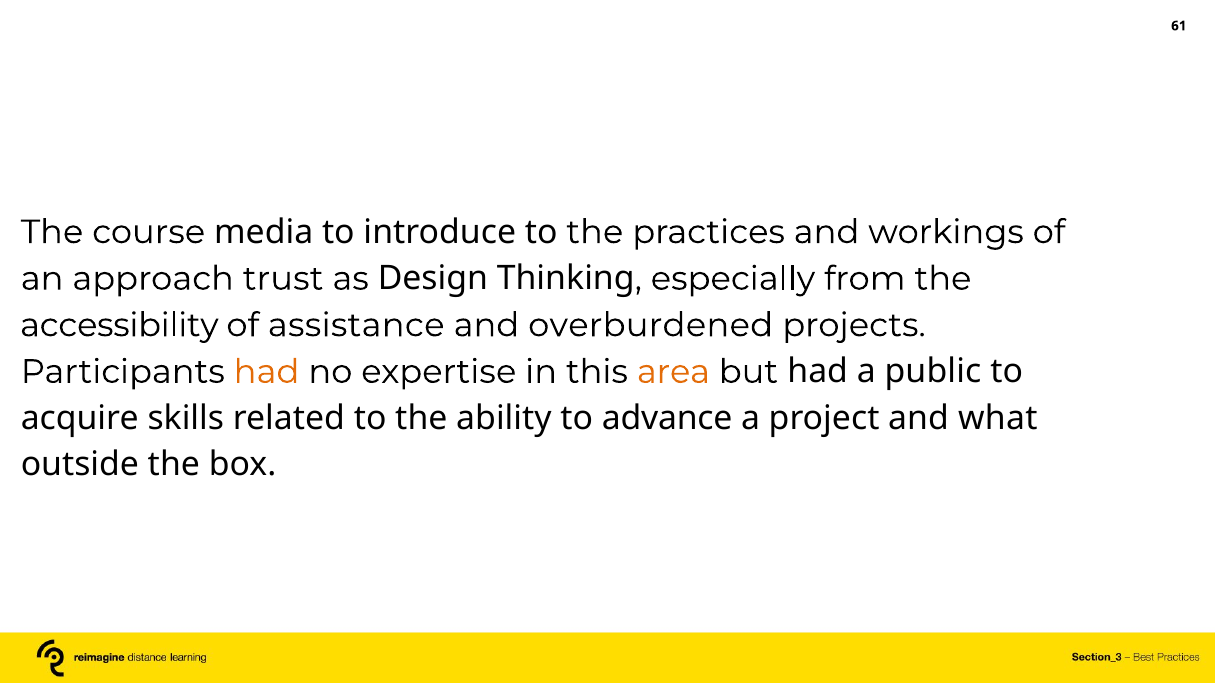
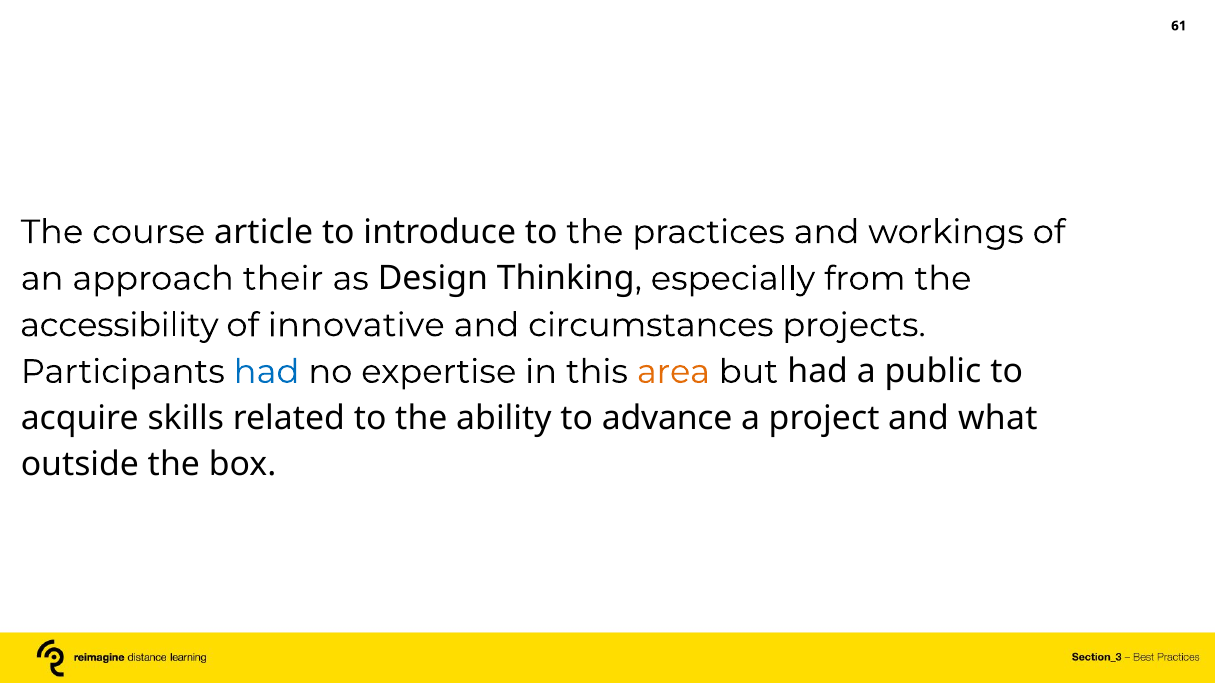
media: media -> article
trust: trust -> their
assistance: assistance -> innovative
overburdened: overburdened -> circumstances
had at (267, 372) colour: orange -> blue
